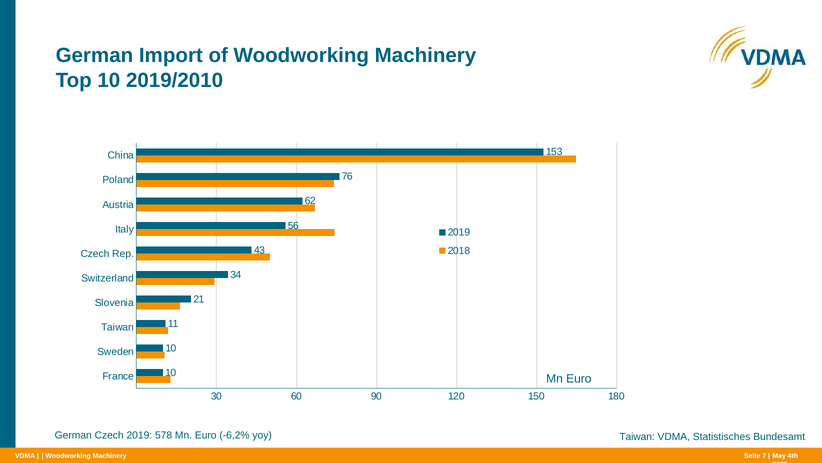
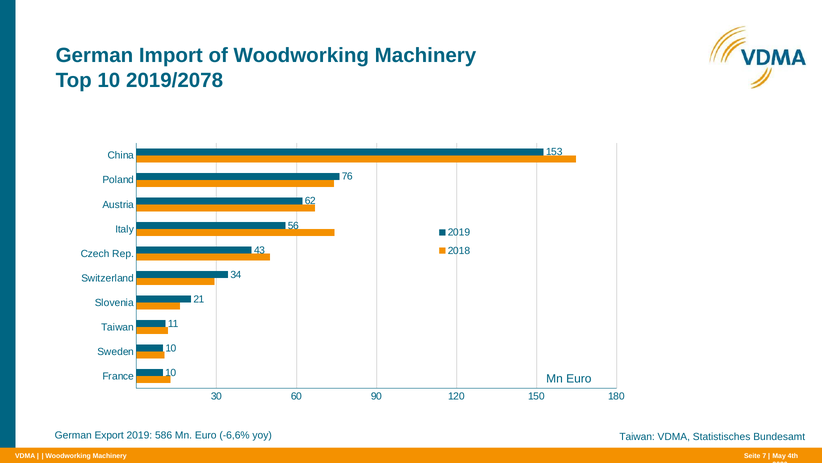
2019/2010: 2019/2010 -> 2019/2078
German Czech: Czech -> Export
578: 578 -> 586
-6,2%: -6,2% -> -6,6%
